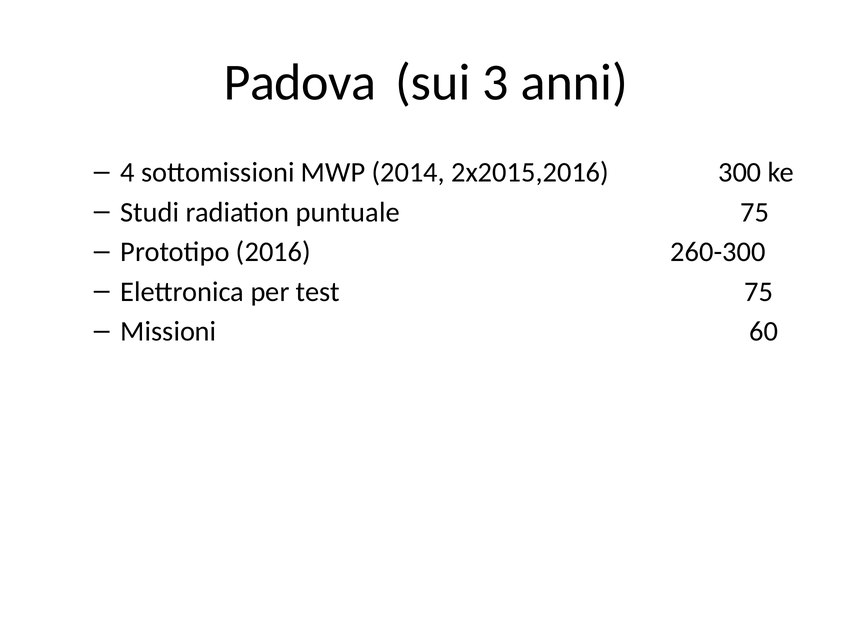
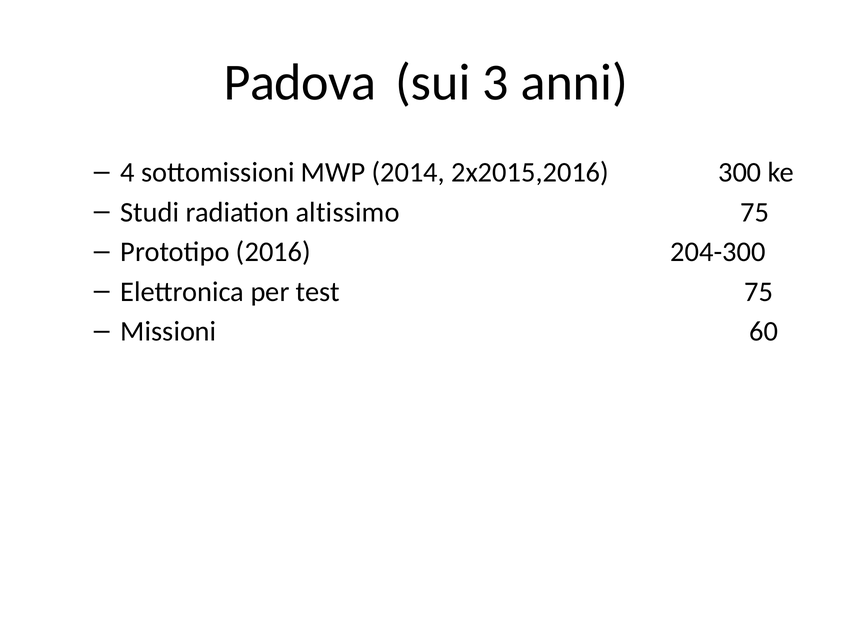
puntuale: puntuale -> altissimo
260-300: 260-300 -> 204-300
